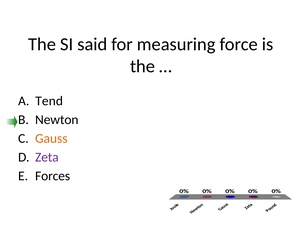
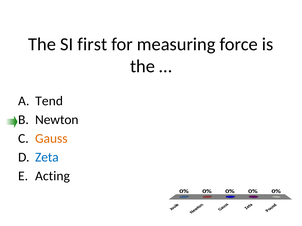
said: said -> first
Zeta colour: purple -> blue
Forces: Forces -> Acting
